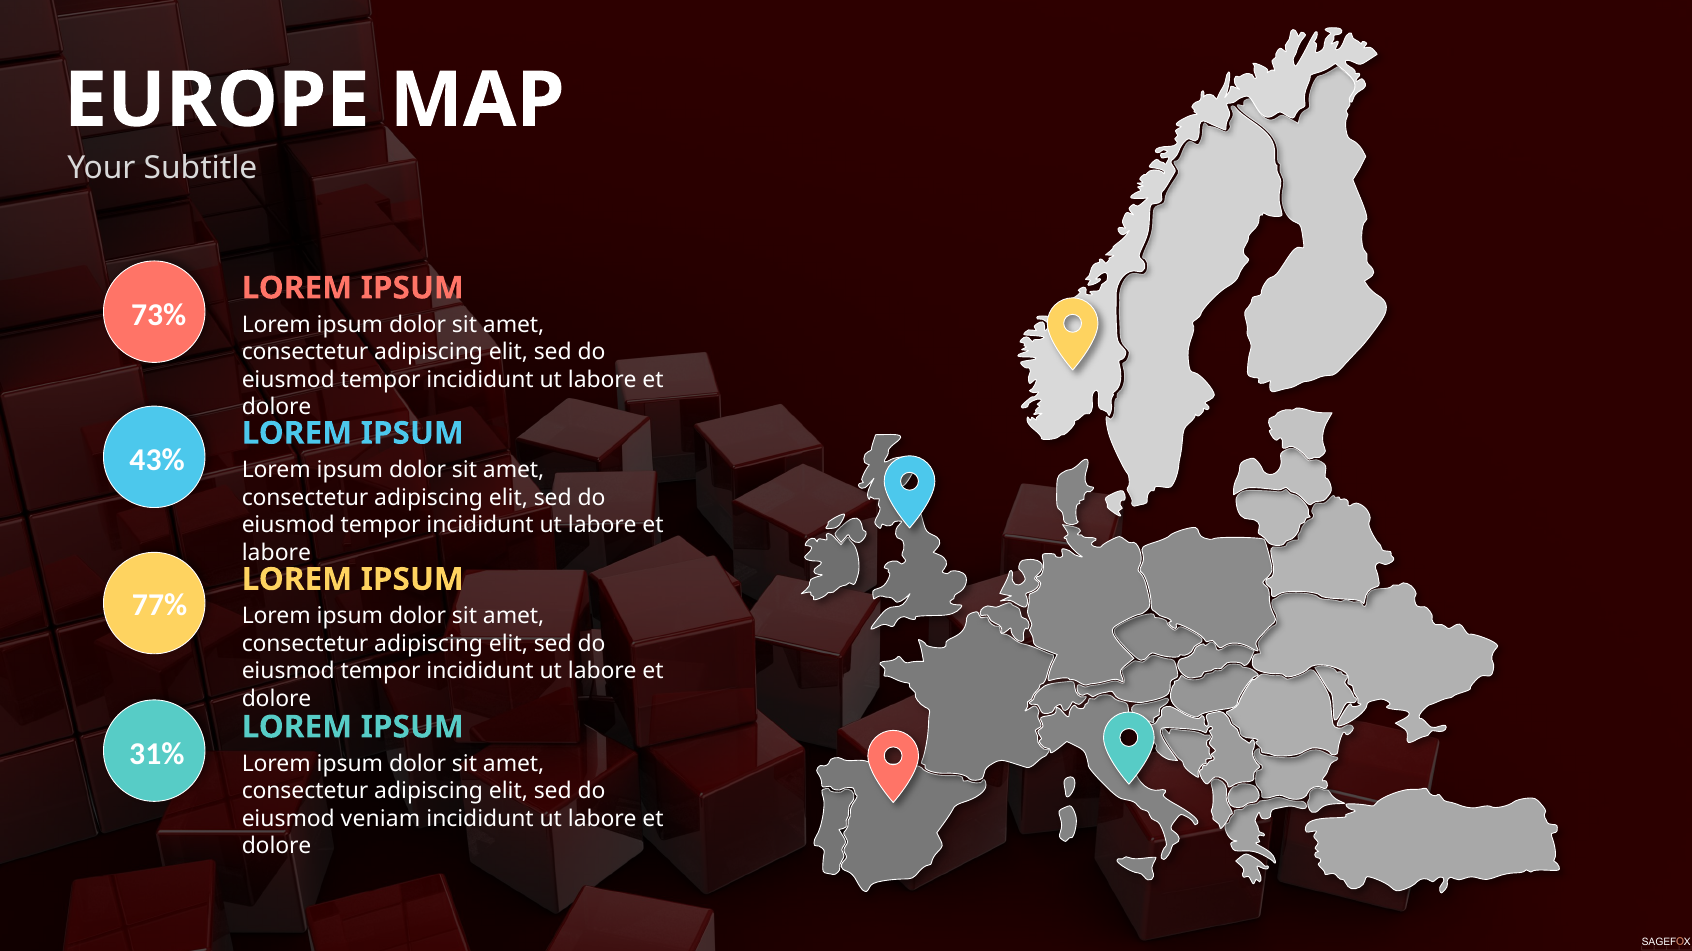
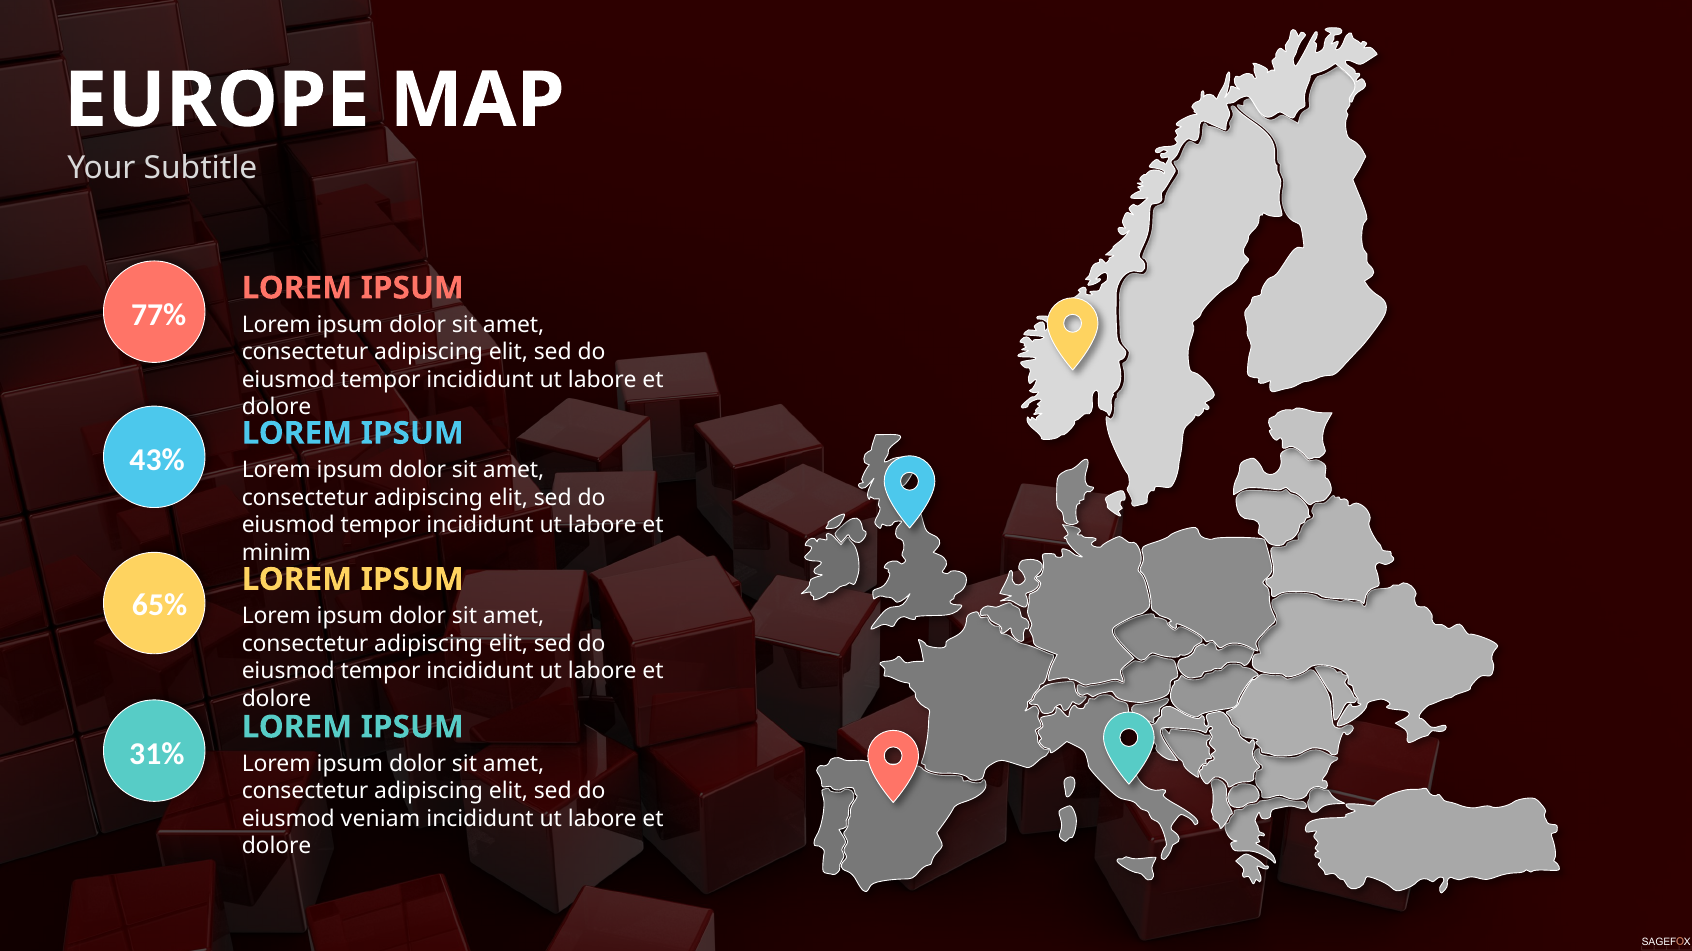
73%: 73% -> 77%
labore at (276, 553): labore -> minim
77%: 77% -> 65%
